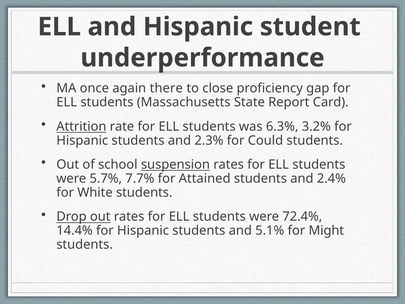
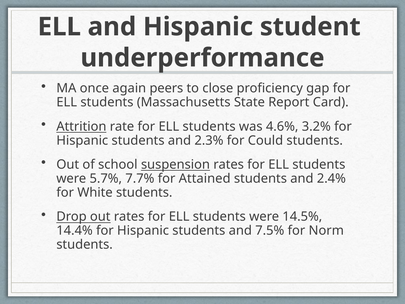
there: there -> peers
6.3%: 6.3% -> 4.6%
72.4%: 72.4% -> 14.5%
5.1%: 5.1% -> 7.5%
Might: Might -> Norm
